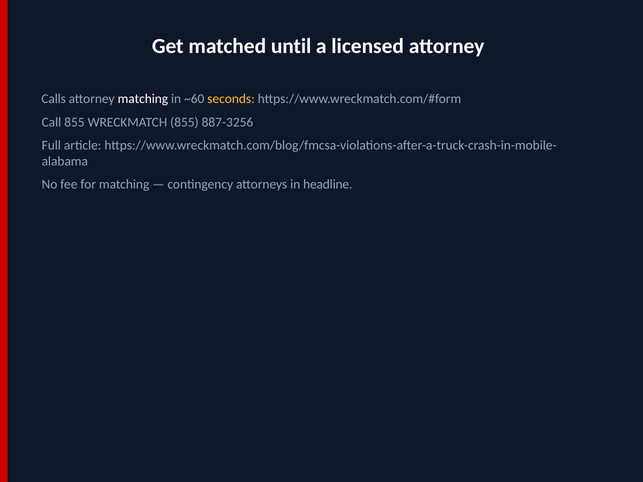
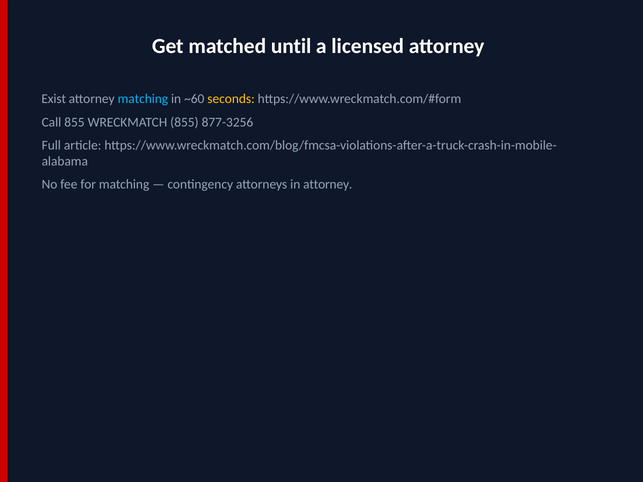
Calls: Calls -> Exist
matching at (143, 99) colour: white -> light blue
887-3256: 887-3256 -> 877-3256
in headline: headline -> attorney
